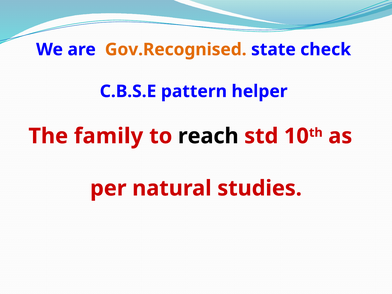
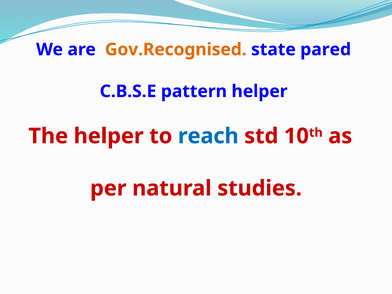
check: check -> pared
The family: family -> helper
reach colour: black -> blue
